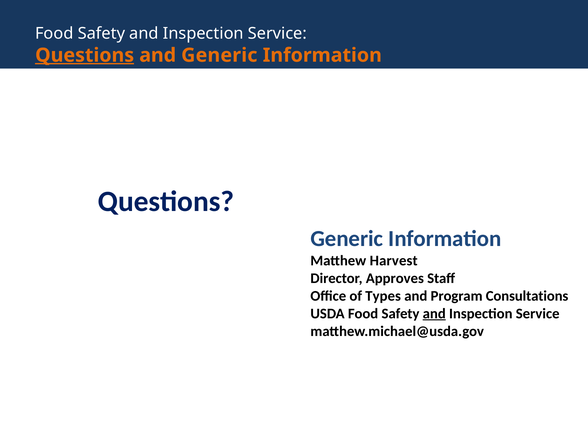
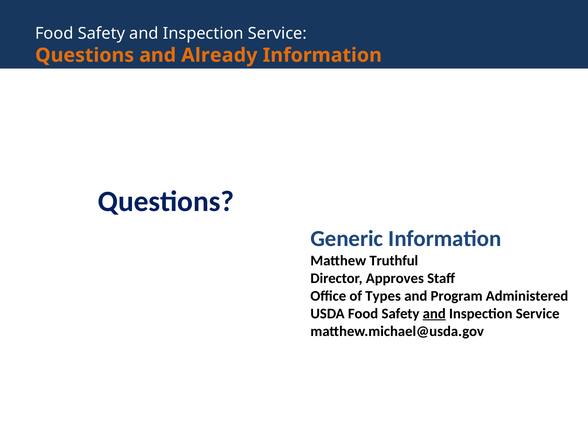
Questions at (85, 55) underline: present -> none
and Generic: Generic -> Already
Harvest: Harvest -> Truthful
Consultations: Consultations -> Administered
